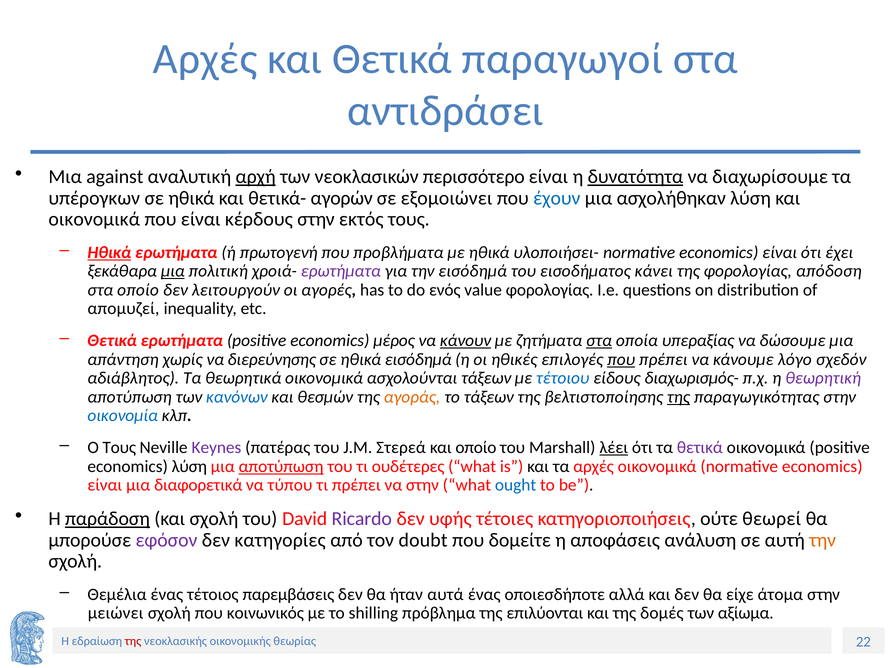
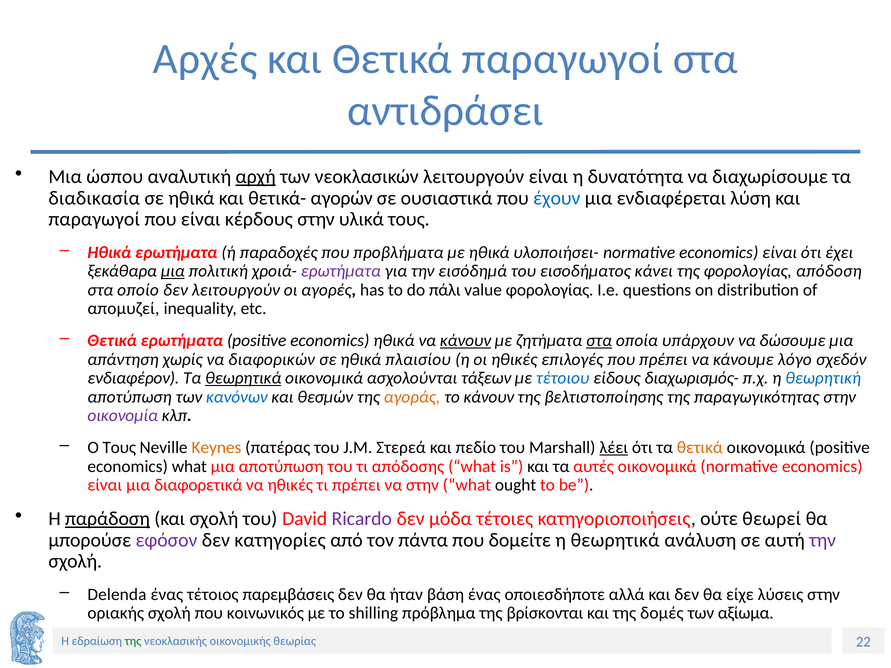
against: against -> ώσπου
νεοκλασικών περισσότερο: περισσότερο -> λειτουργούν
δυνατότητα underline: present -> none
υπέρογκων: υπέρογκων -> διαδικασία
εξομοιώνει: εξομοιώνει -> ουσιαστικά
ασχολήθηκαν: ασχολήθηκαν -> ενδιαφέρεται
οικονομικά at (94, 219): οικονομικά -> παραγωγοί
εκτός: εκτός -> υλικά
Ηθικά at (109, 253) underline: present -> none
πρωτογενή: πρωτογενή -> παραδοχές
ενός: ενός -> πάλι
economics μέρος: μέρος -> ηθικά
υπεραξίας: υπεραξίας -> υπάρχουν
διερεύνησης: διερεύνησης -> διαφορικών
ηθικά εισόδημά: εισόδημά -> πλαισίου
που at (621, 360) underline: present -> none
αδιάβλητος: αδιάβλητος -> ενδιαφέρον
θεωρητικά at (243, 378) underline: none -> present
θεωρητική colour: purple -> blue
το τάξεων: τάξεων -> κάνουν
της at (678, 397) underline: present -> none
οικονομία colour: blue -> purple
Keynes colour: purple -> orange
και οποίο: οποίο -> πεδίο
θετικά at (700, 448) colour: purple -> orange
economics λύση: λύση -> what
αποτύπωση at (281, 467) underline: present -> none
ουδέτερες: ουδέτερες -> απόδοσης
τα αρχές: αρχές -> αυτές
να τύπου: τύπου -> ηθικές
ought colour: blue -> black
υφής: υφής -> μόδα
doubt: doubt -> πάντα
η αποφάσεις: αποφάσεις -> θεωρητικά
την at (823, 540) colour: orange -> purple
Θεμέλια: Θεμέλια -> Delenda
αυτά: αυτά -> βάση
άτομα: άτομα -> λύσεις
μειώνει: μειώνει -> οριακής
επιλύονται: επιλύονται -> βρίσκονται
της at (133, 642) colour: red -> green
